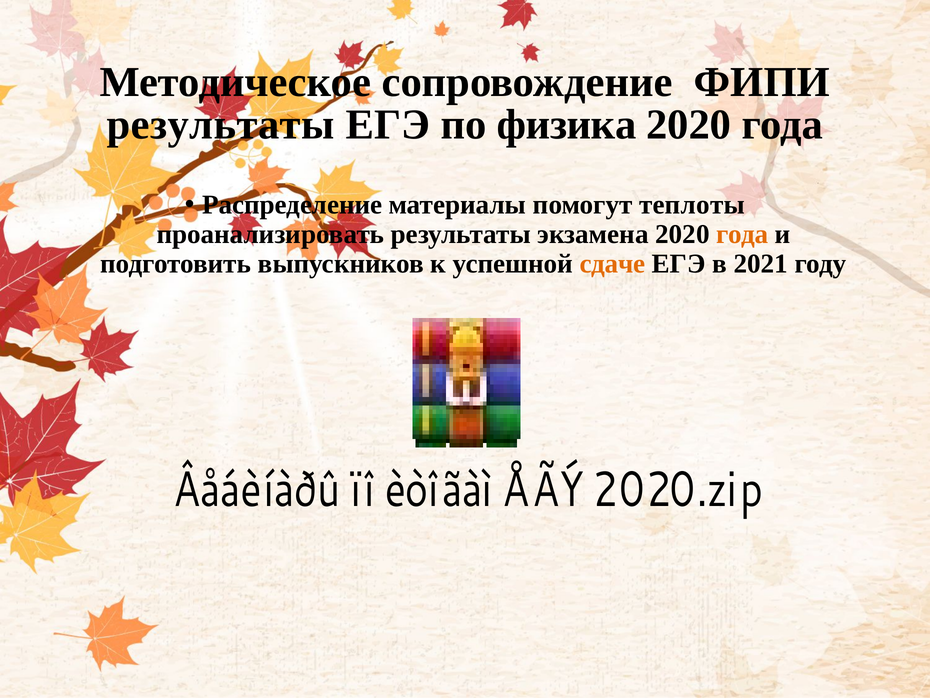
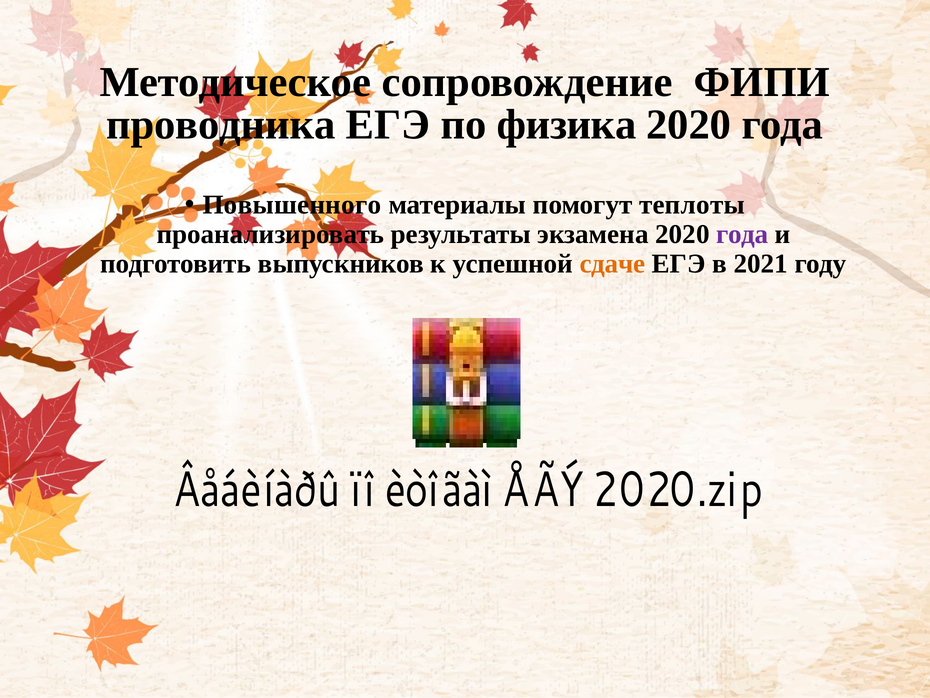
результаты at (221, 124): результаты -> проводника
Распределение: Распределение -> Повышенного
года at (742, 234) colour: orange -> purple
